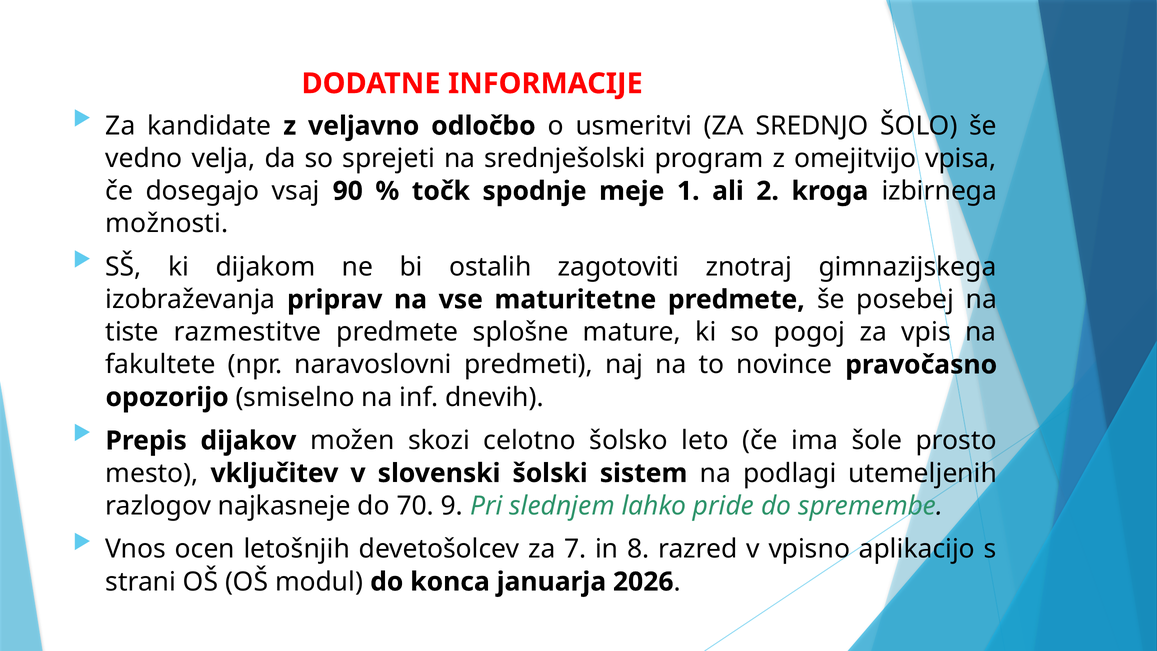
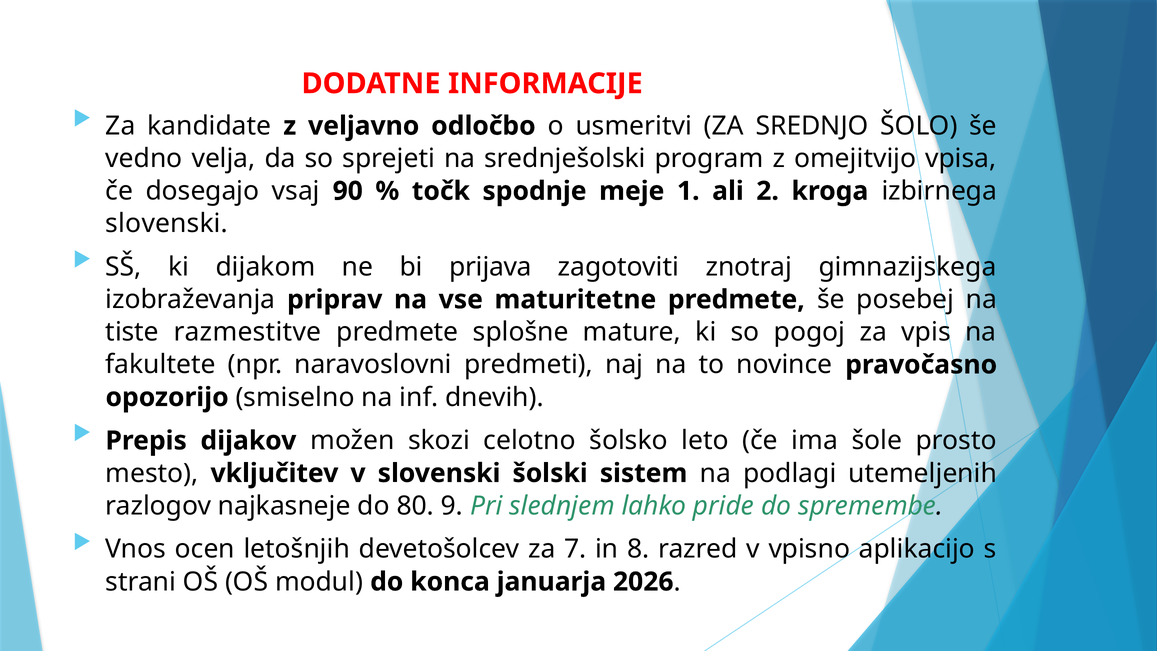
možnosti at (167, 224): možnosti -> slovenski
ostalih: ostalih -> prijava
70: 70 -> 80
